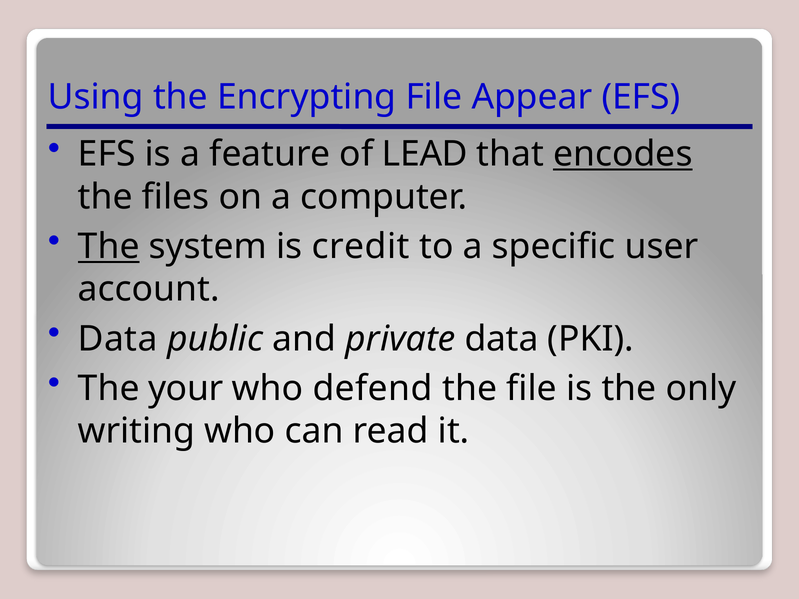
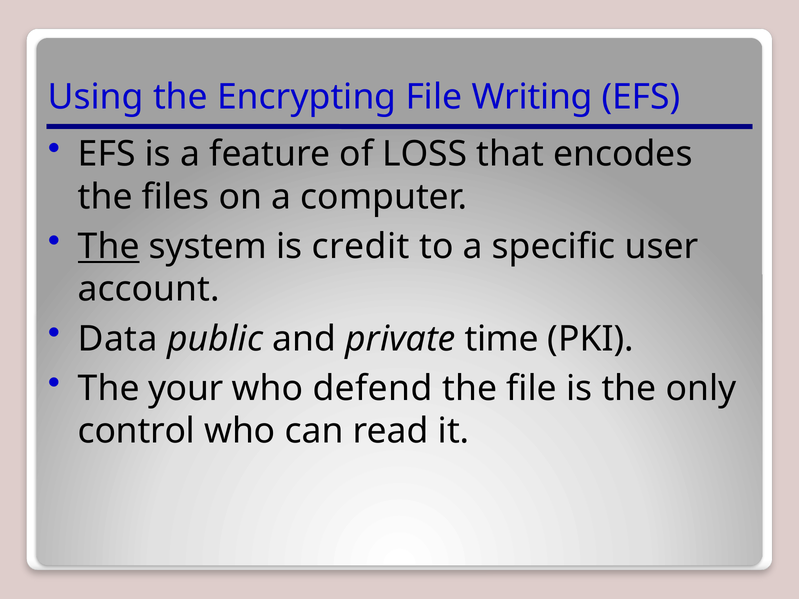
Appear: Appear -> Writing
LEAD: LEAD -> LOSS
encodes underline: present -> none
private data: data -> time
writing: writing -> control
